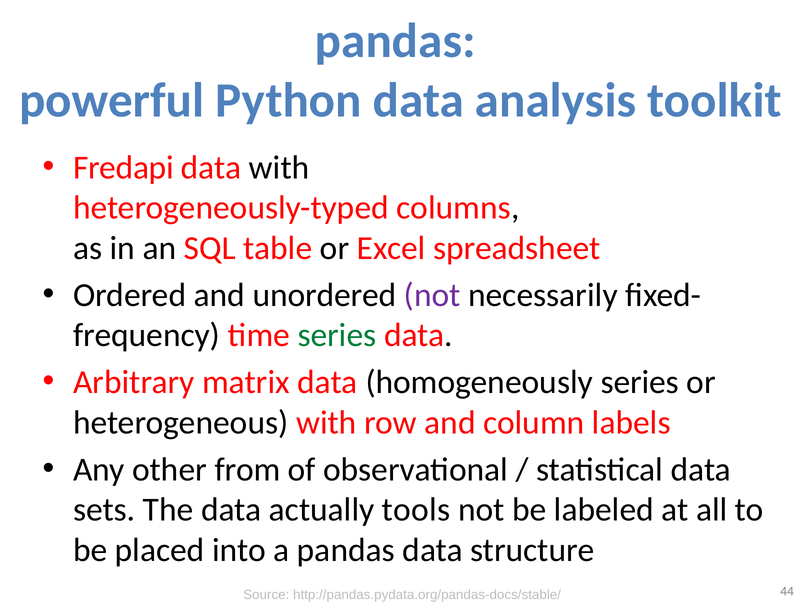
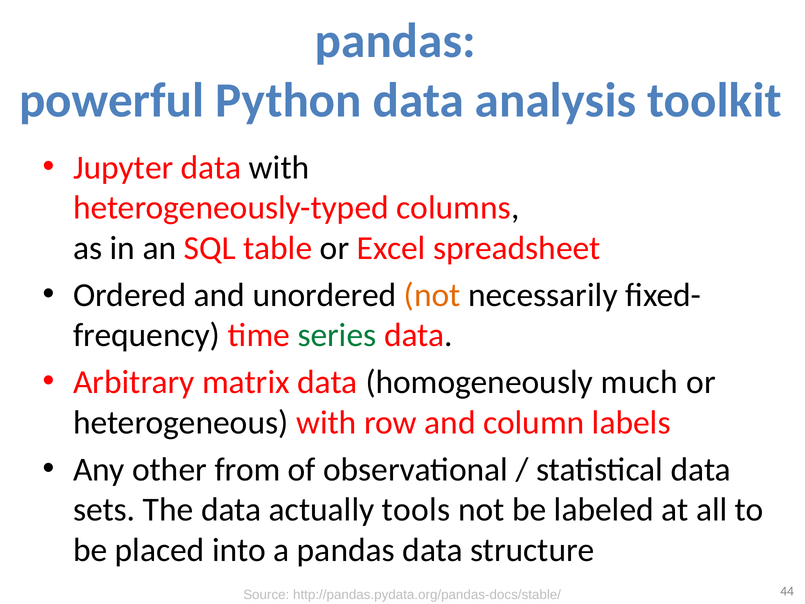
Fredapi: Fredapi -> Jupyter
not at (432, 295) colour: purple -> orange
homogeneously series: series -> much
